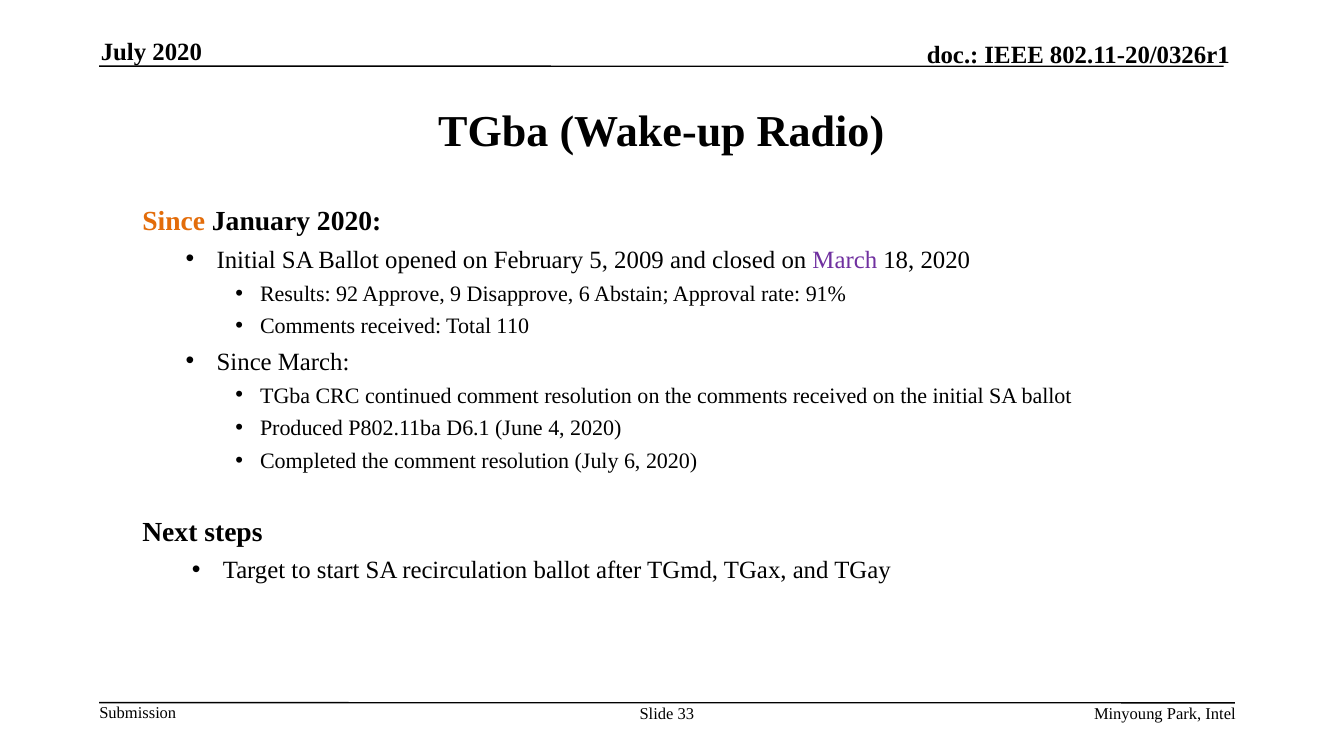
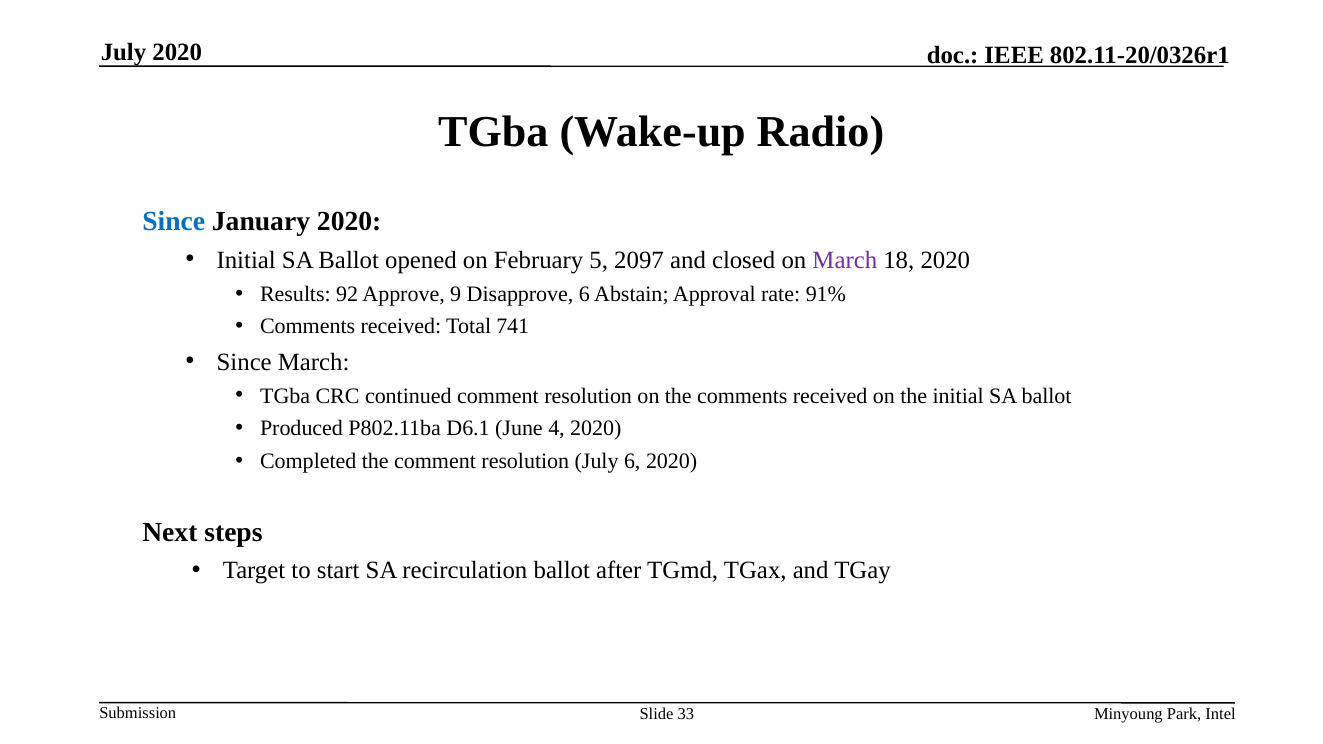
Since at (174, 222) colour: orange -> blue
2009: 2009 -> 2097
110: 110 -> 741
